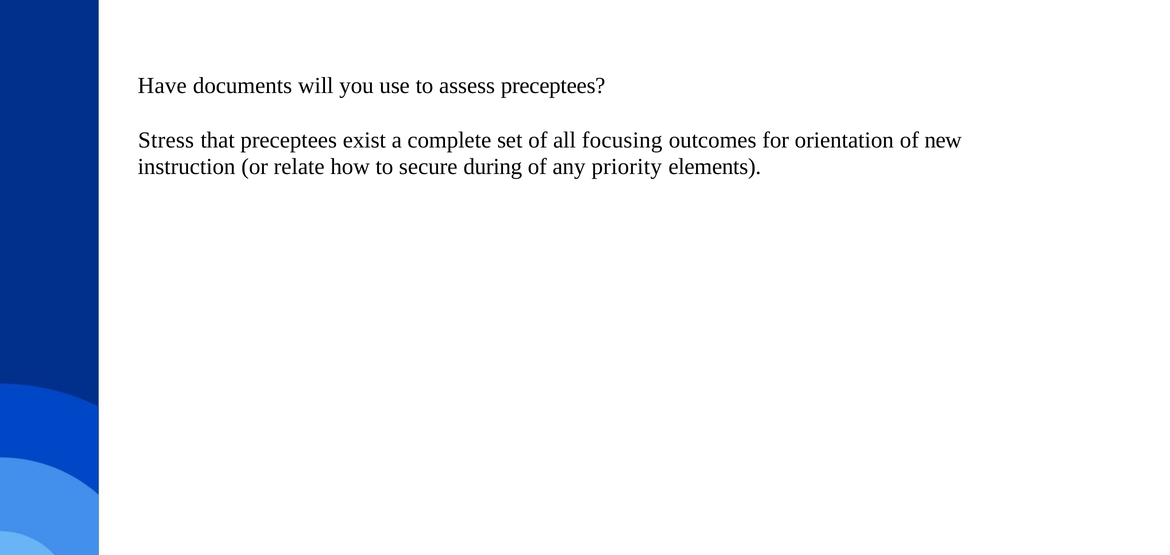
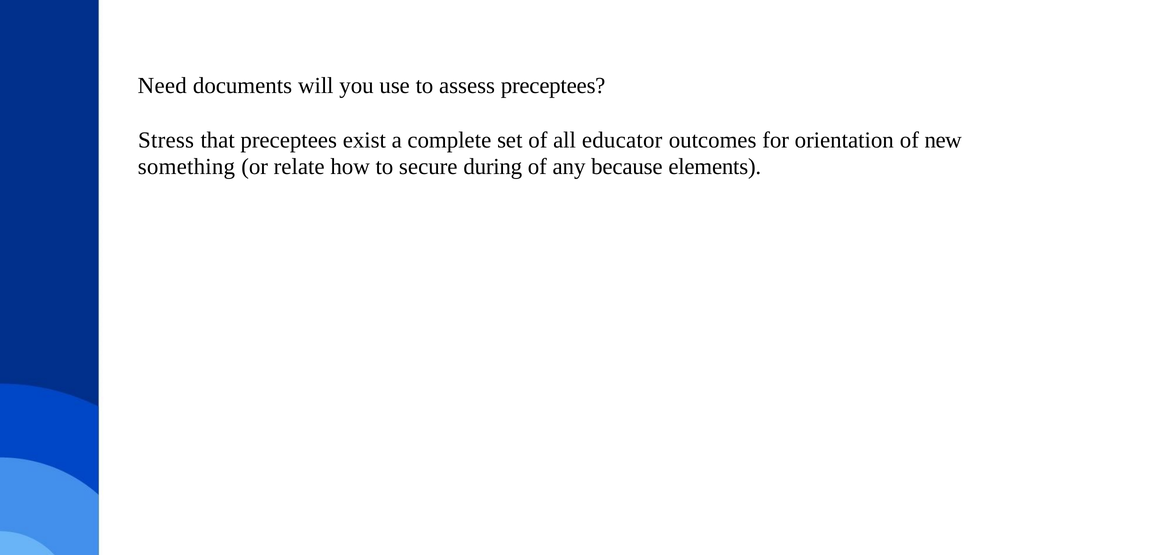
Have: Have -> Need
focusing: focusing -> educator
instruction: instruction -> something
priority: priority -> because
